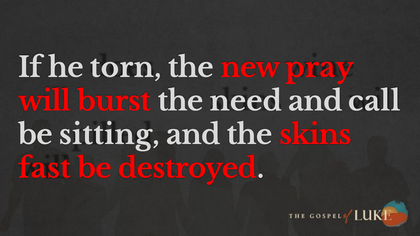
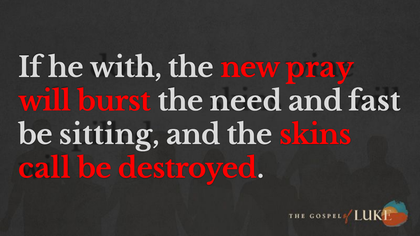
torn: torn -> with
call: call -> fast
fast: fast -> call
